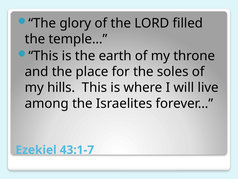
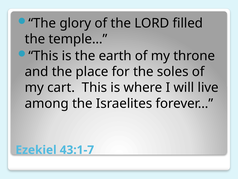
hills: hills -> cart
